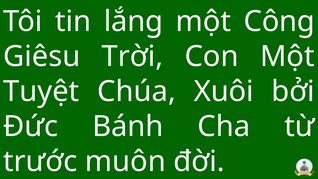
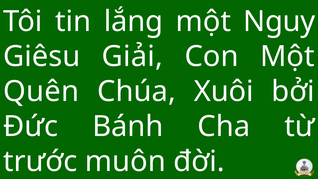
Công: Công -> Nguy
Trời: Trời -> Giải
Tuyệt: Tuyệt -> Quên
